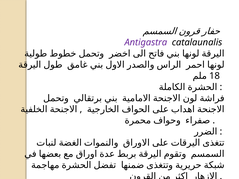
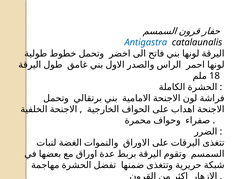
Antigastra colour: purple -> blue
